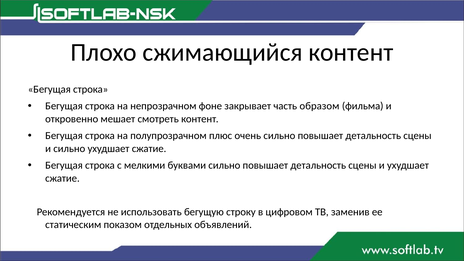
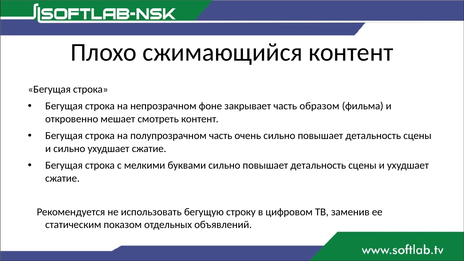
полупрозрачном плюс: плюс -> часть
